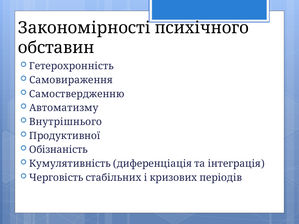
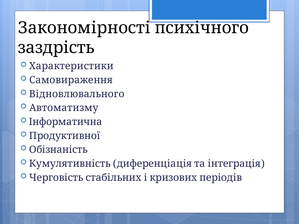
обставин: обставин -> заздрість
Гетерохронність: Гетерохронність -> Характеристики
Самоствердженню: Самоствердженню -> Відновлювального
Внутрішнього: Внутрішнього -> Інформатична
